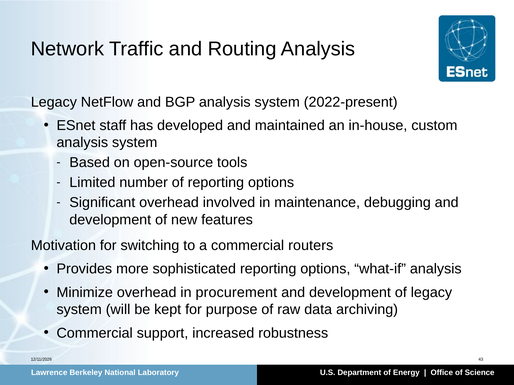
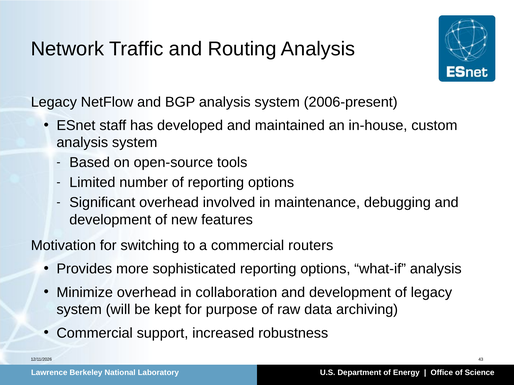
2022-present: 2022-present -> 2006-present
procurement: procurement -> collaboration
